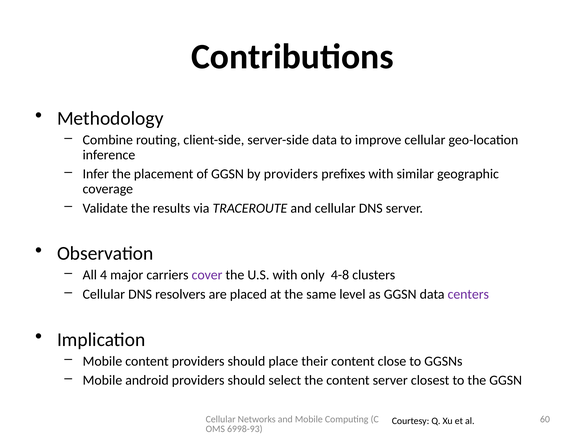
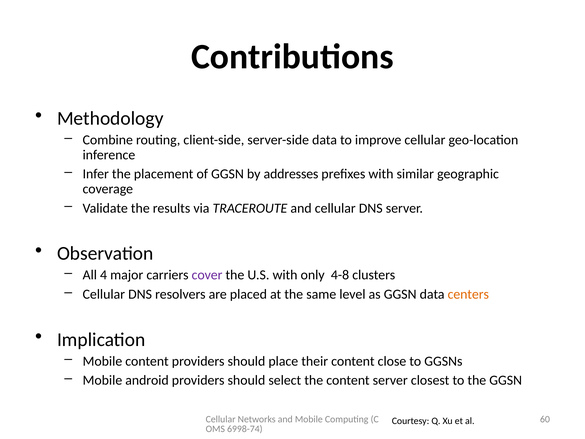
by providers: providers -> addresses
centers colour: purple -> orange
6998-93: 6998-93 -> 6998-74
